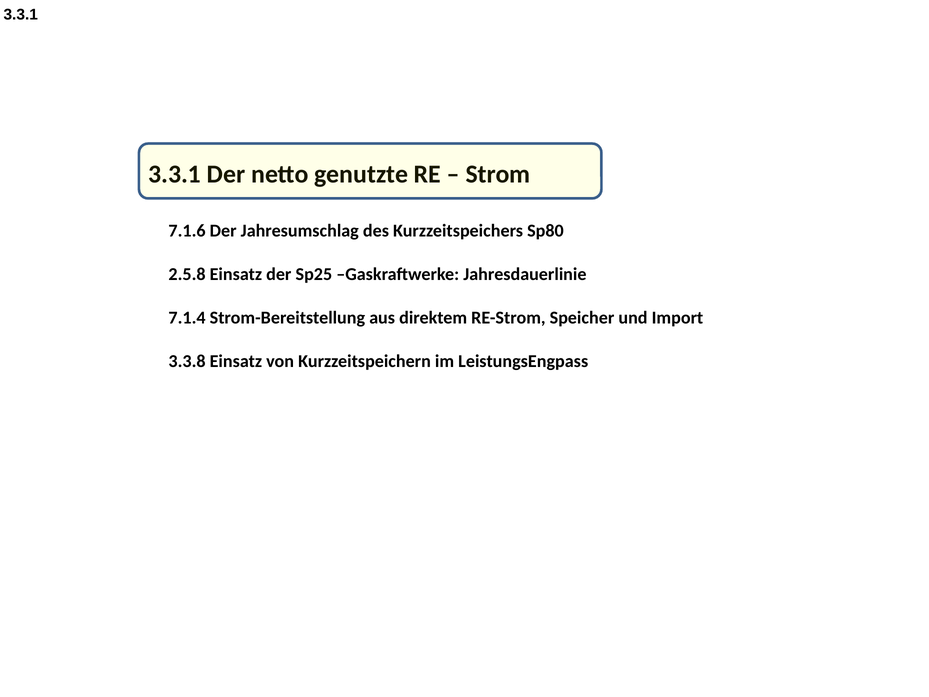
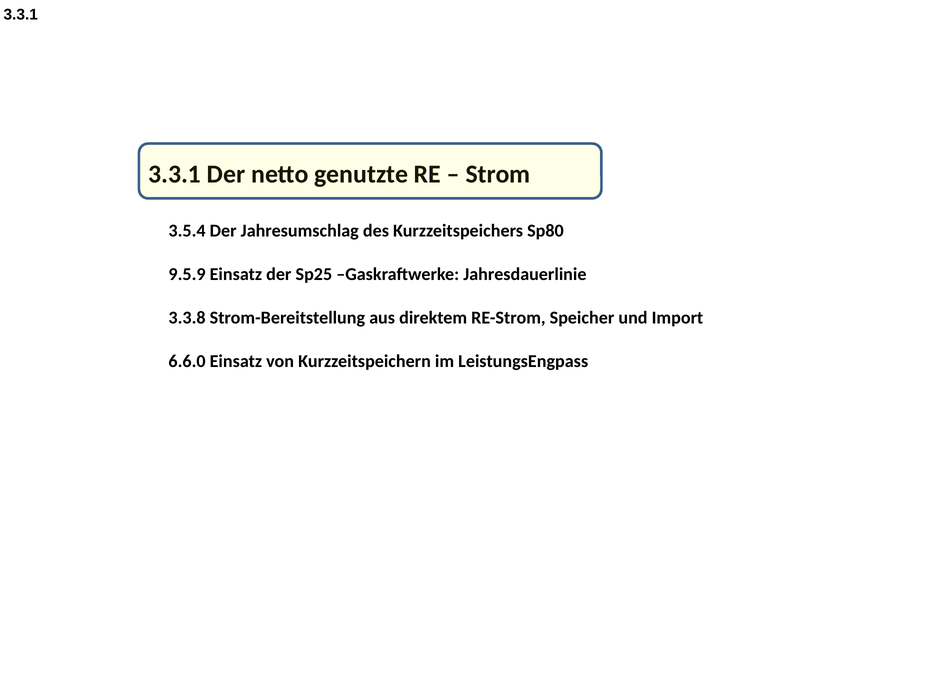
7.1.6: 7.1.6 -> 3.5.4
2.5.8: 2.5.8 -> 9.5.9
7.1.4: 7.1.4 -> 3.3.8
3.3.8: 3.3.8 -> 6.6.0
